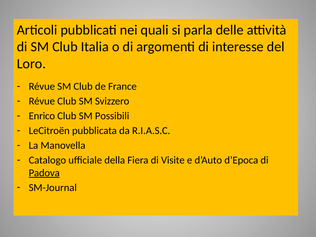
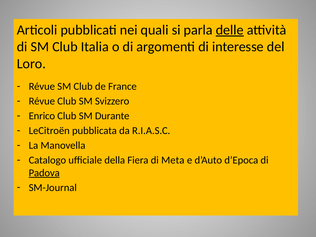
delle underline: none -> present
Possibili: Possibili -> Durante
Visite: Visite -> Meta
